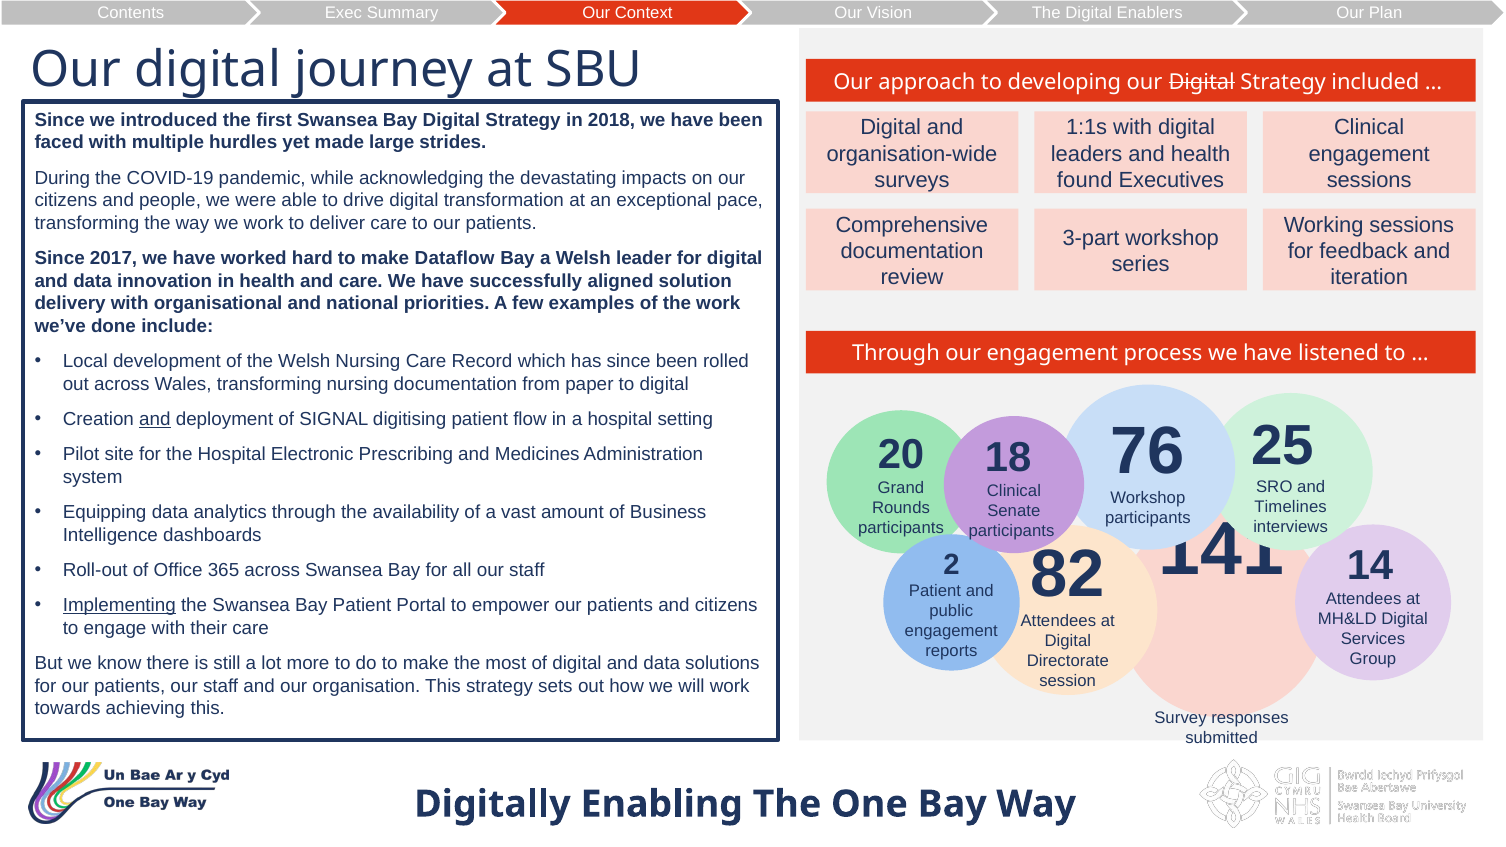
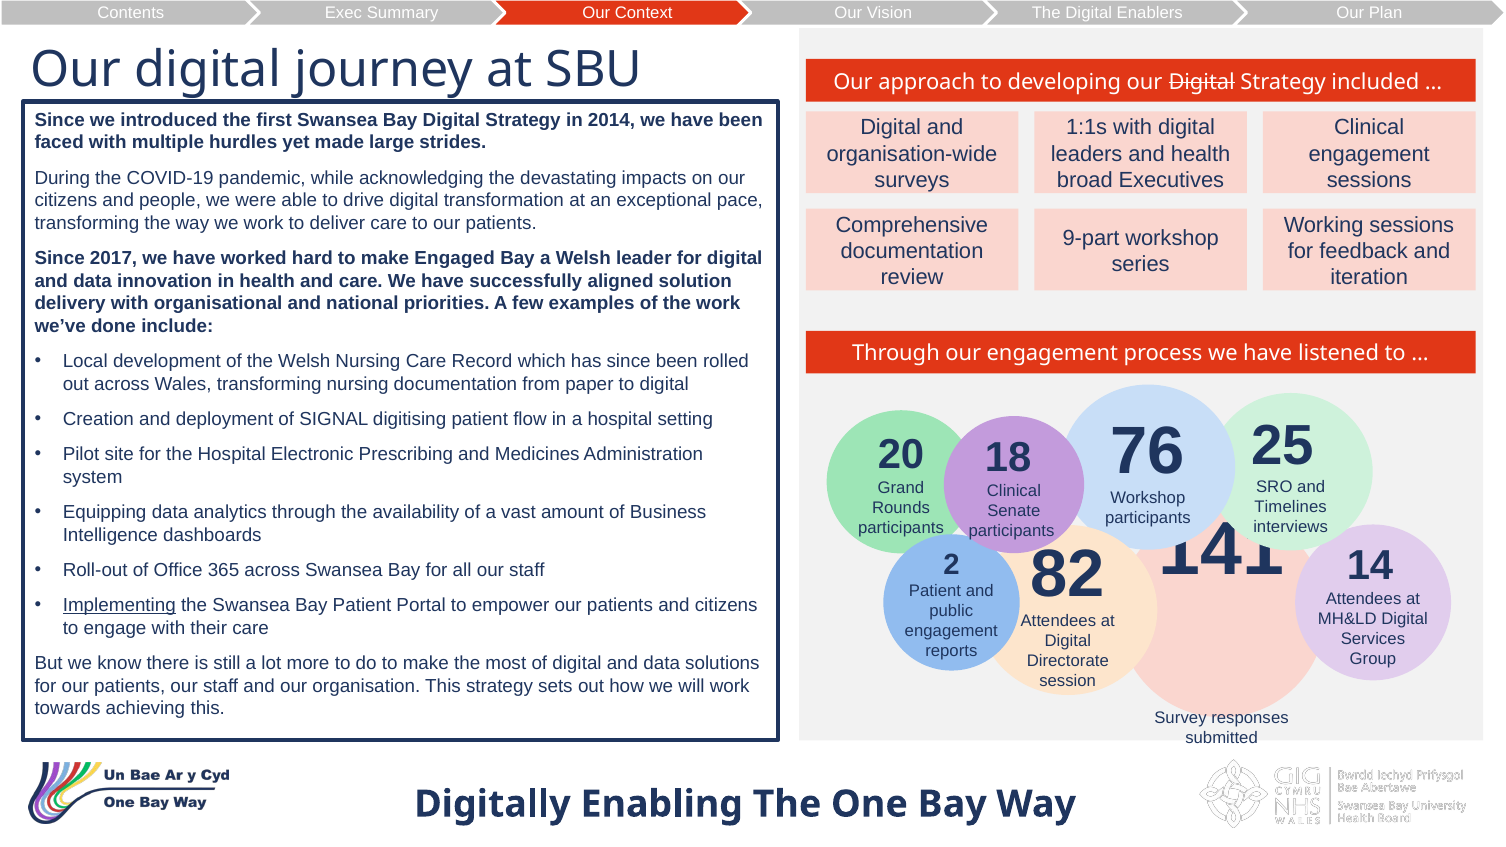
2018: 2018 -> 2014
found: found -> broad
3-part: 3-part -> 9-part
Dataflow: Dataflow -> Engaged
and at (155, 420) underline: present -> none
